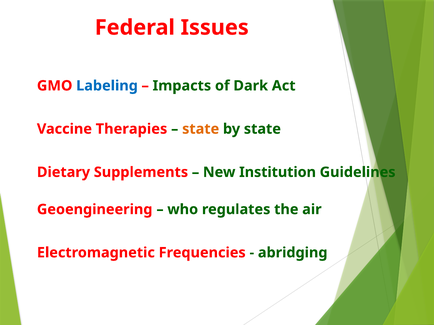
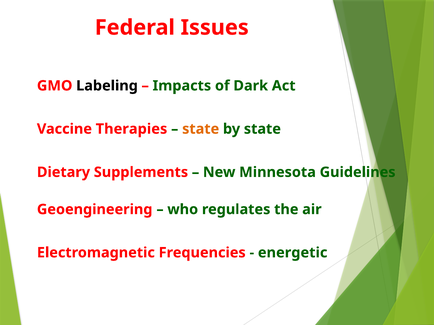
Labeling colour: blue -> black
Institution: Institution -> Minnesota
abridging: abridging -> energetic
